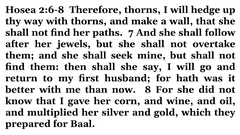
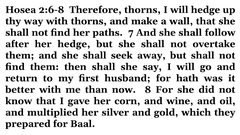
her jewels: jewels -> hedge
mine: mine -> away
